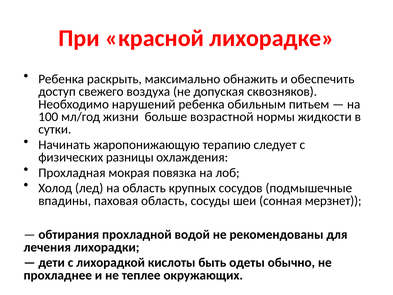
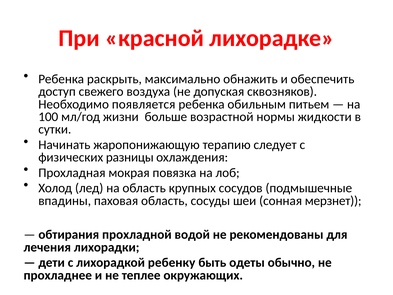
нарушений: нарушений -> появляется
кислоты: кислоты -> ребенку
